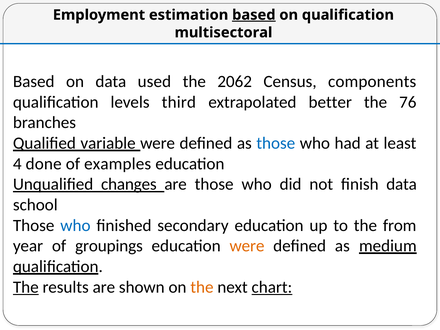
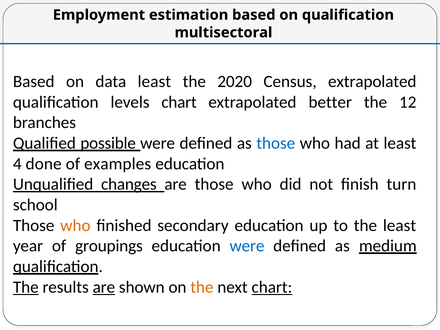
based at (254, 15) underline: present -> none
data used: used -> least
2062: 2062 -> 2020
Census components: components -> extrapolated
levels third: third -> chart
76: 76 -> 12
variable: variable -> possible
finish data: data -> turn
who at (75, 225) colour: blue -> orange
the from: from -> least
were at (247, 246) colour: orange -> blue
are at (104, 287) underline: none -> present
